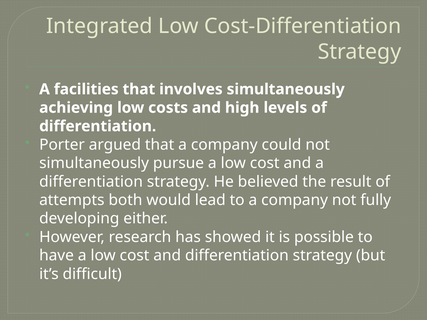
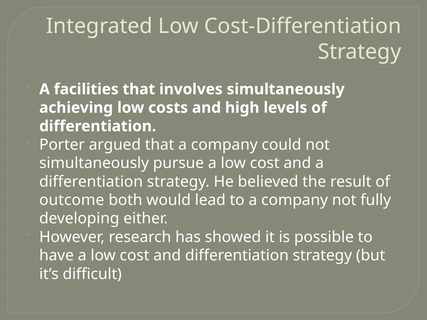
attempts: attempts -> outcome
